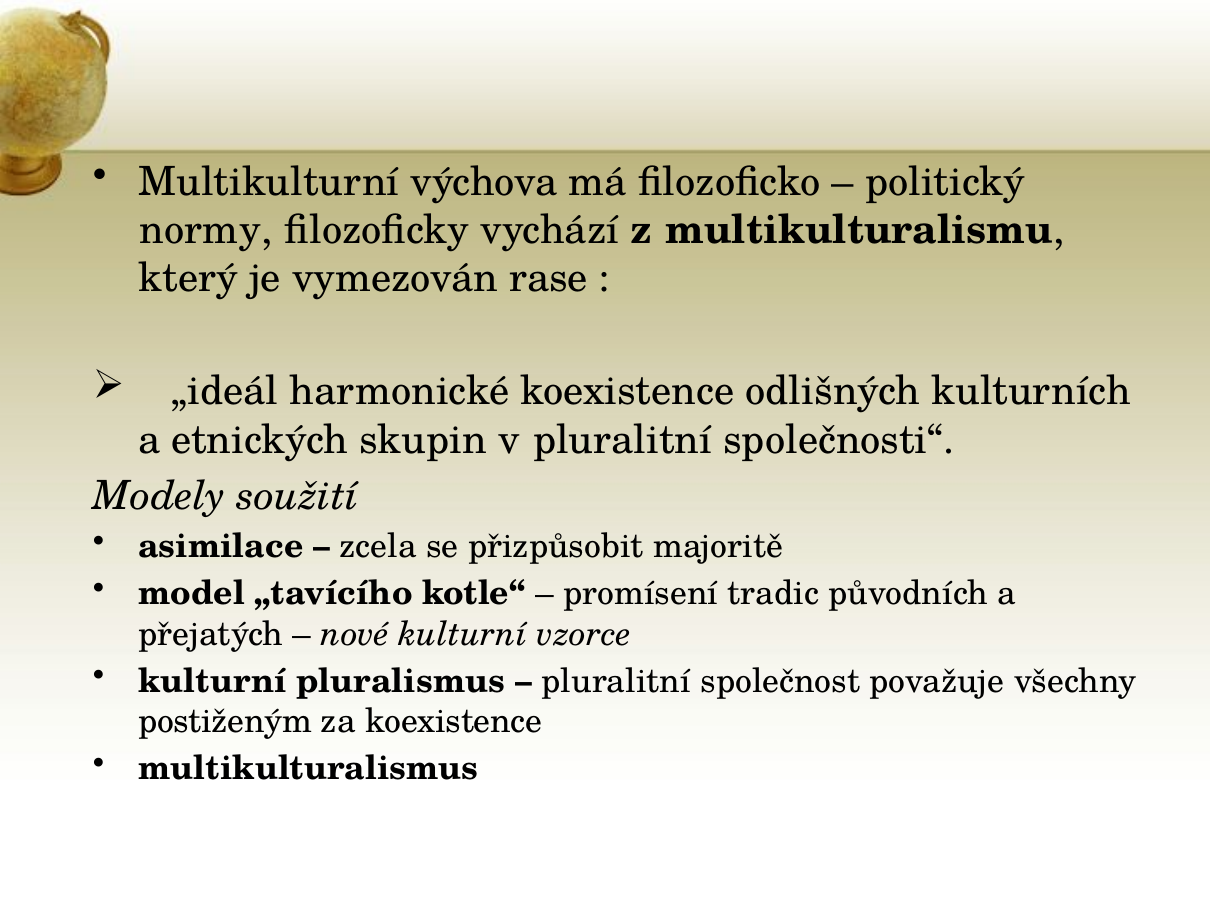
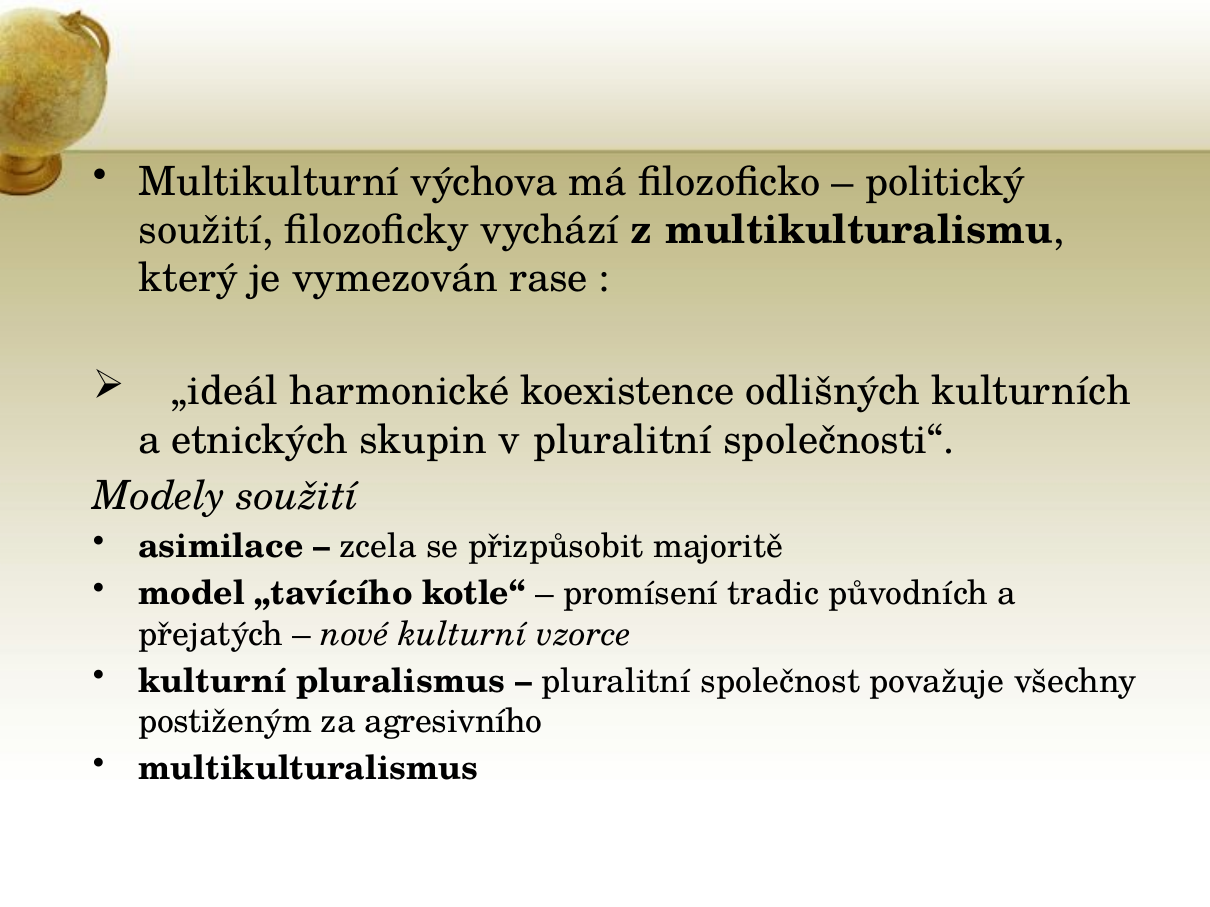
normy at (206, 230): normy -> soužití
za koexistence: koexistence -> agresivního
